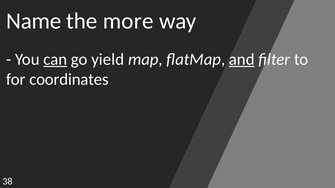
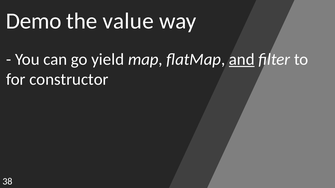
Name: Name -> Demo
more: more -> value
can underline: present -> none
coordinates: coordinates -> constructor
